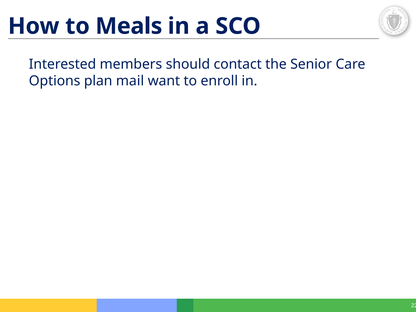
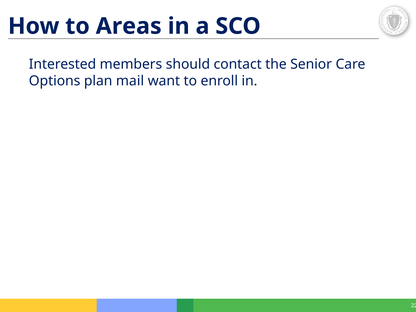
Meals: Meals -> Areas
